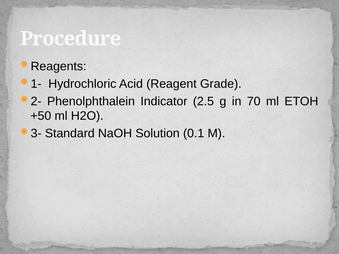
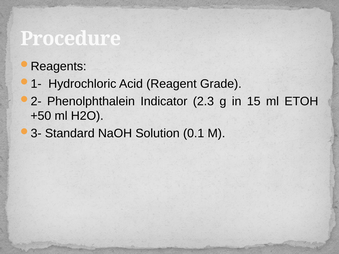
2.5: 2.5 -> 2.3
70: 70 -> 15
